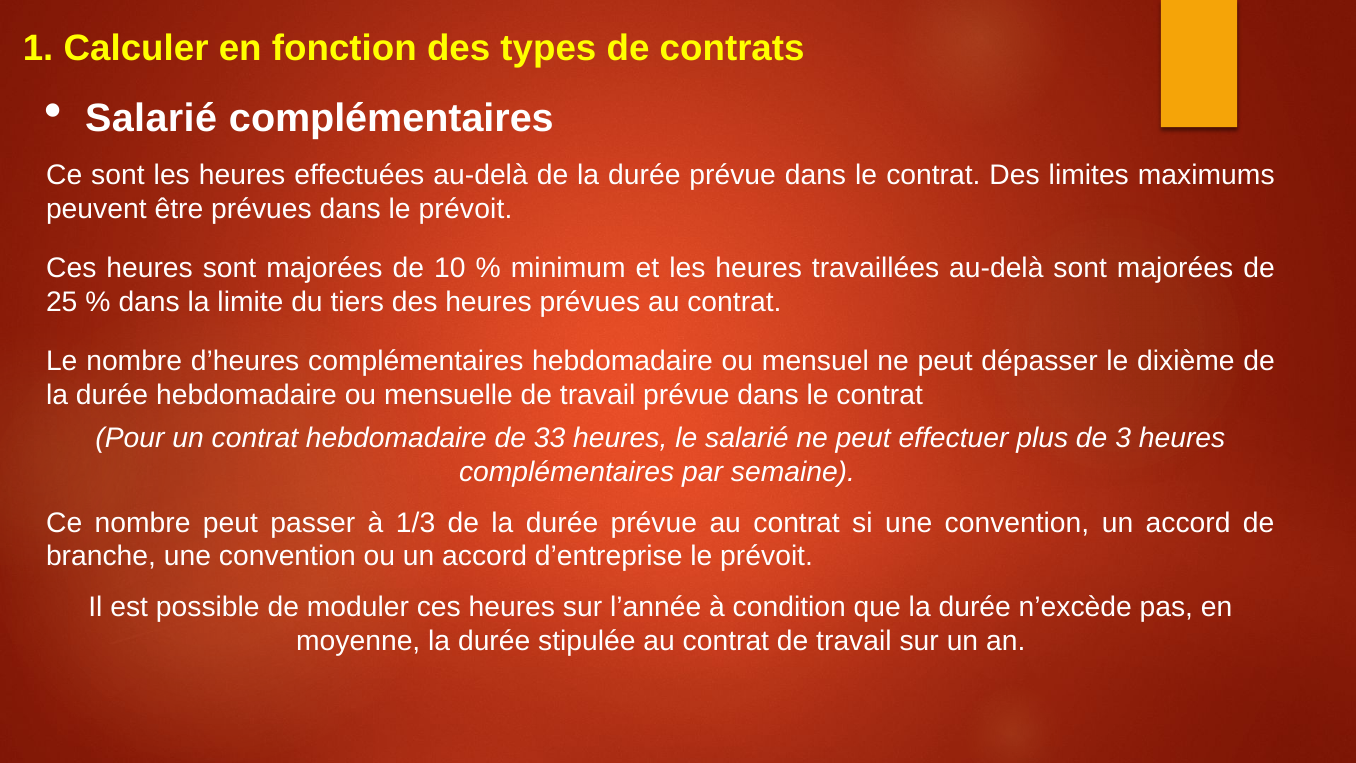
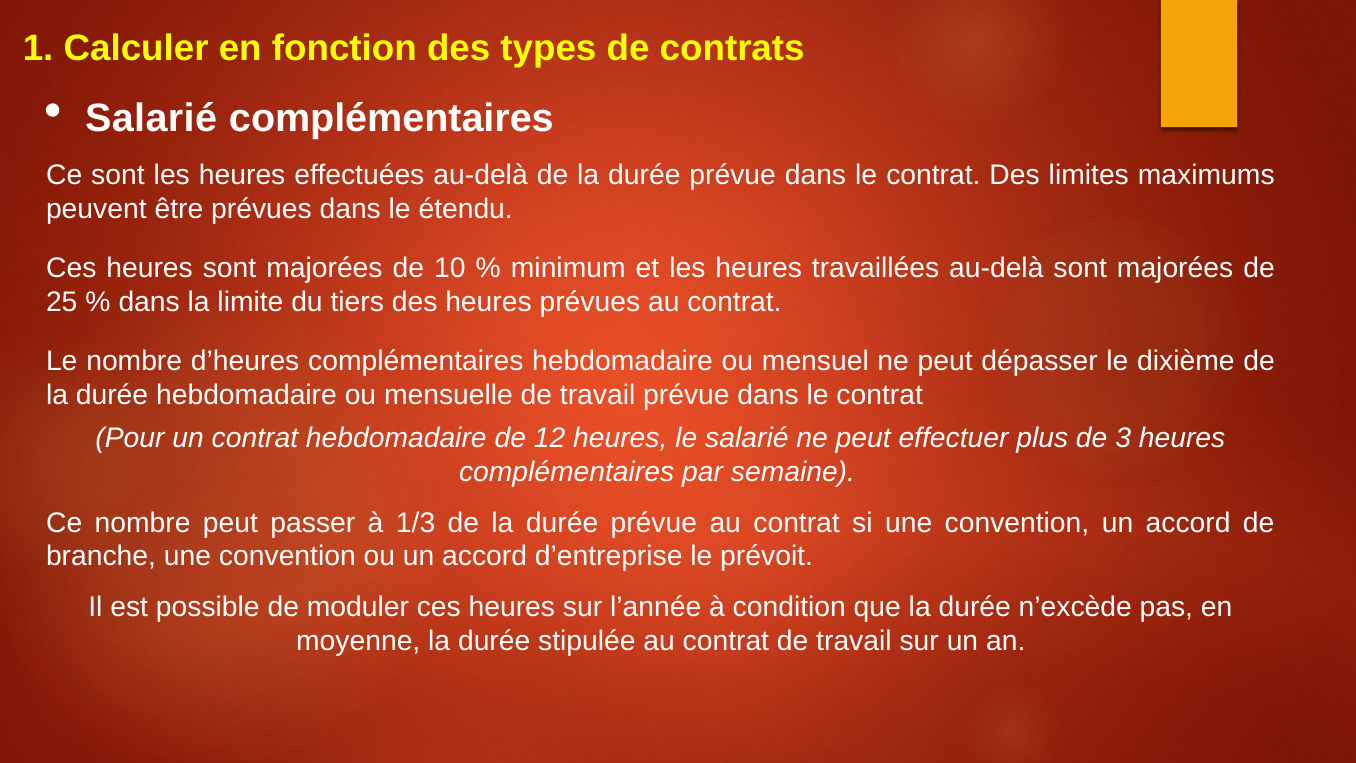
dans le prévoit: prévoit -> étendu
33: 33 -> 12
